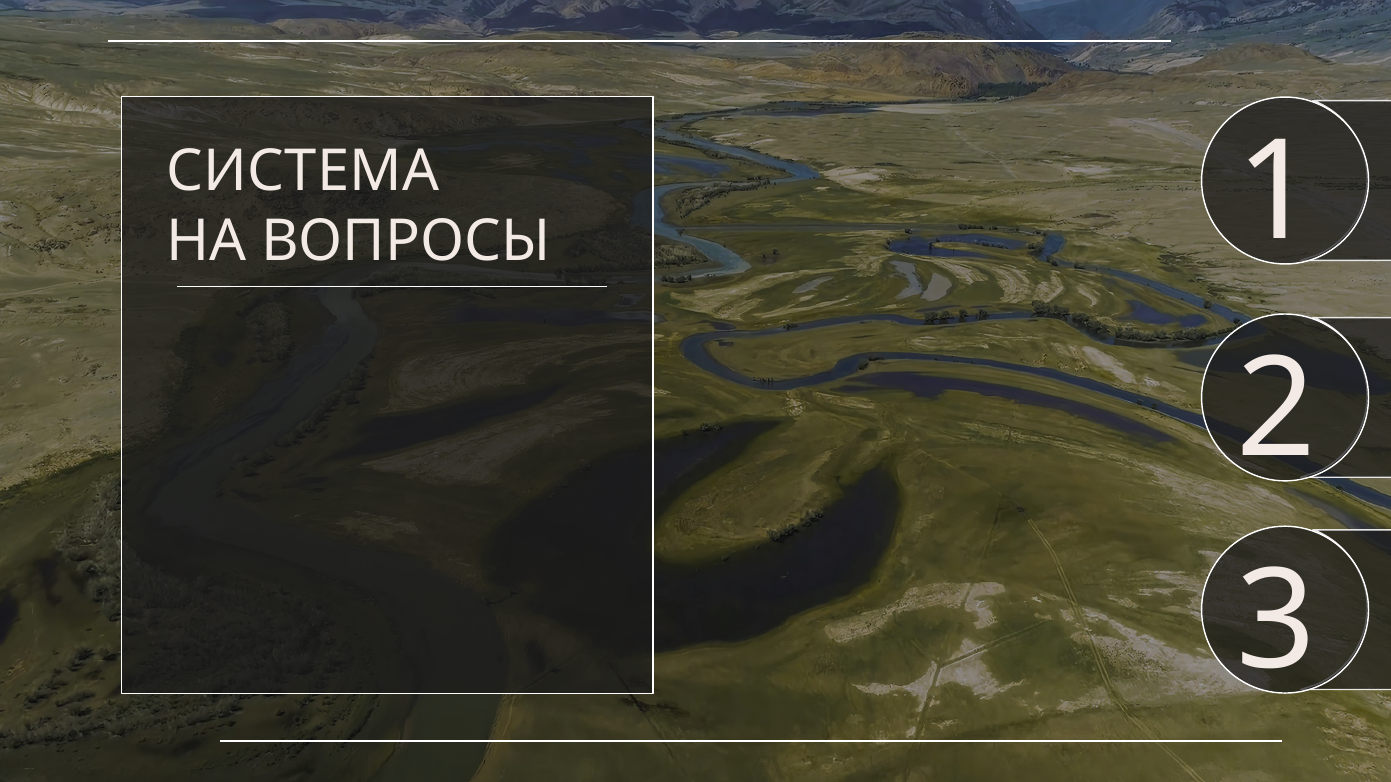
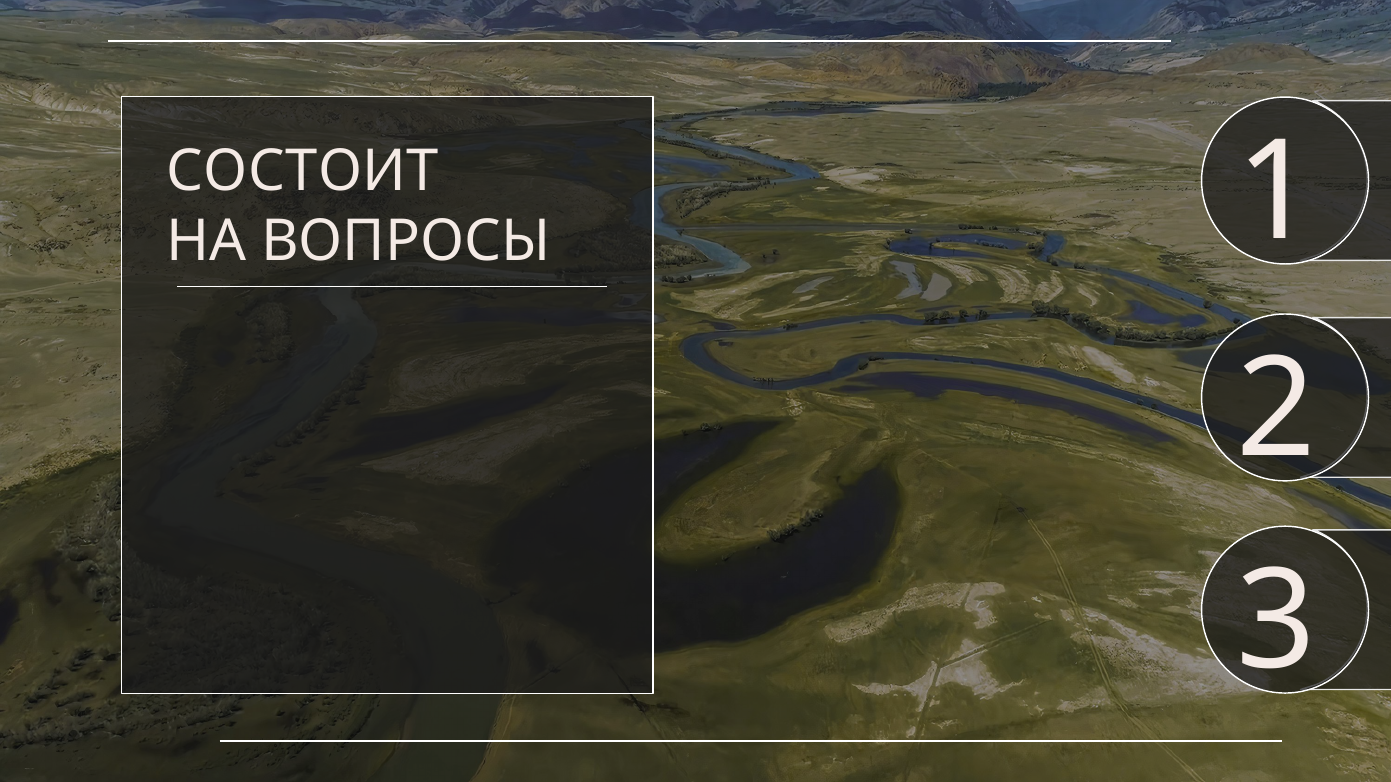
СИСТЕМА at (303, 172): СИСТЕМА -> СОСТОИТ
